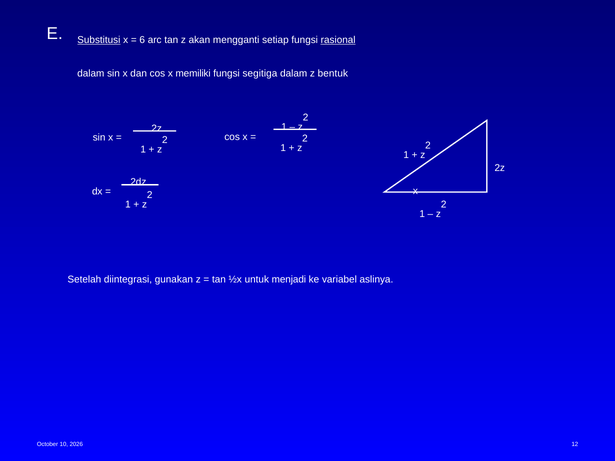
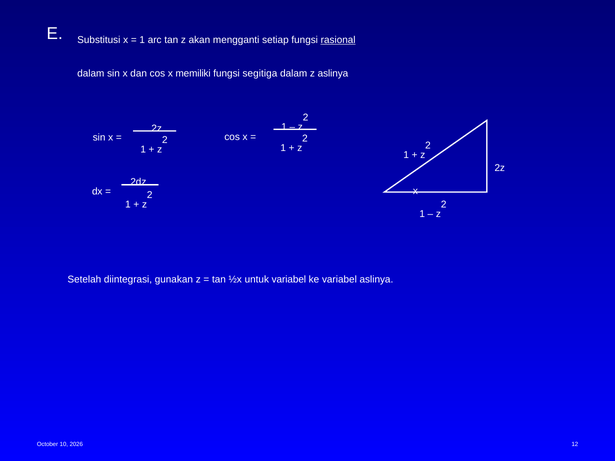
Substitusi underline: present -> none
6 at (142, 40): 6 -> 1
z bentuk: bentuk -> aslinya
untuk menjadi: menjadi -> variabel
